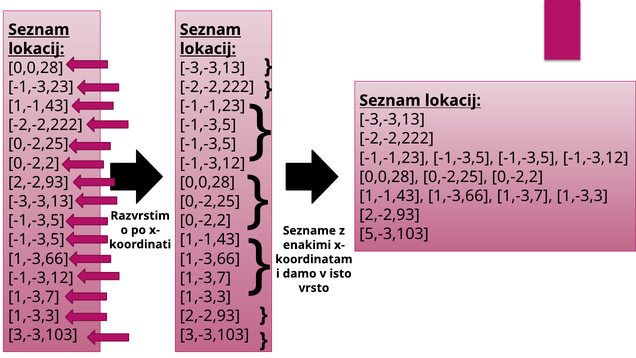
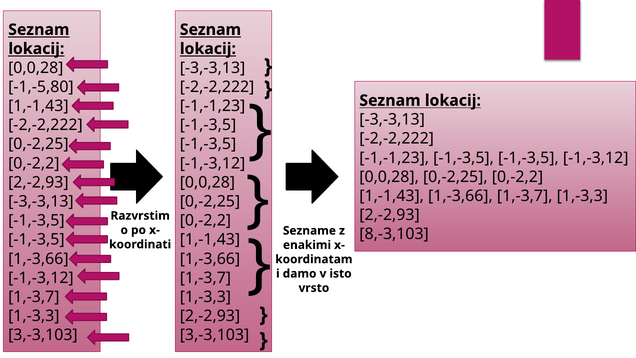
-1,-3,23: -1,-3,23 -> -1,-5,80
5,-3,103: 5,-3,103 -> 8,-3,103
